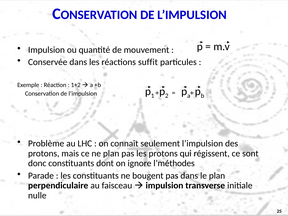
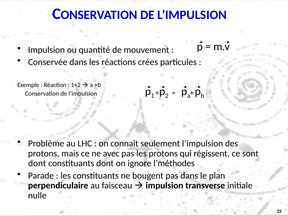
suffit: suffit -> crées
ne plan: plan -> avec
donc at (37, 163): donc -> dont
